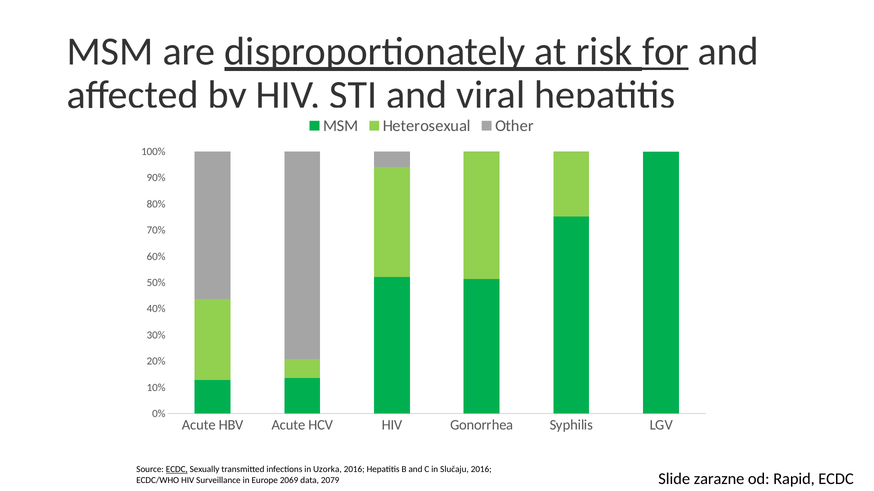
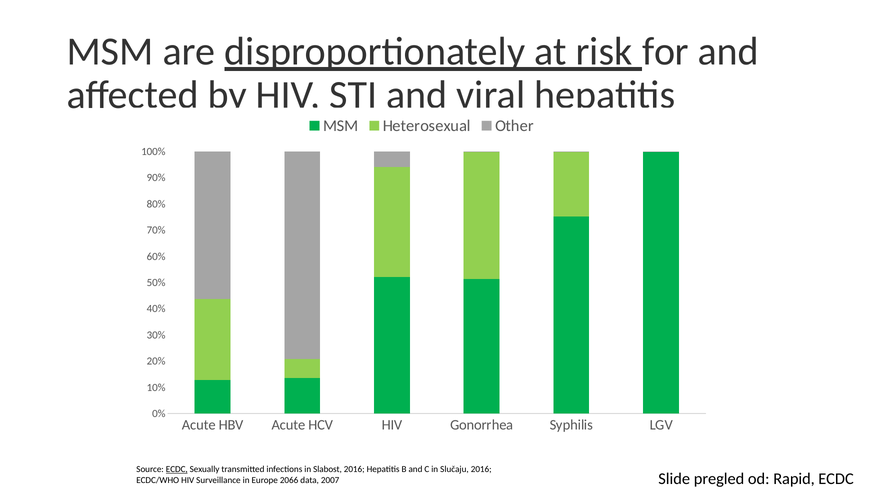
for underline: present -> none
Uzorka: Uzorka -> Slabost
2069: 2069 -> 2066
2079: 2079 -> 2007
zarazne: zarazne -> pregled
